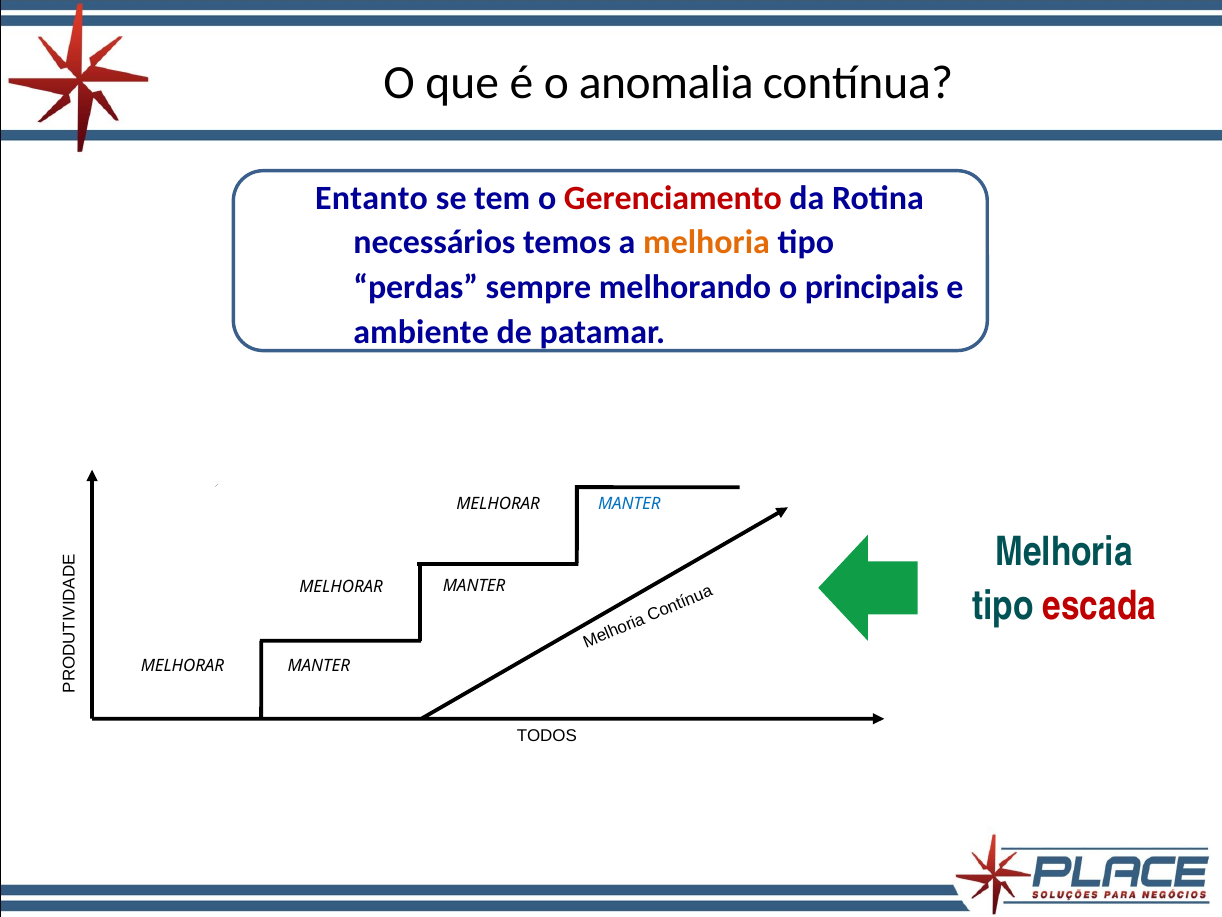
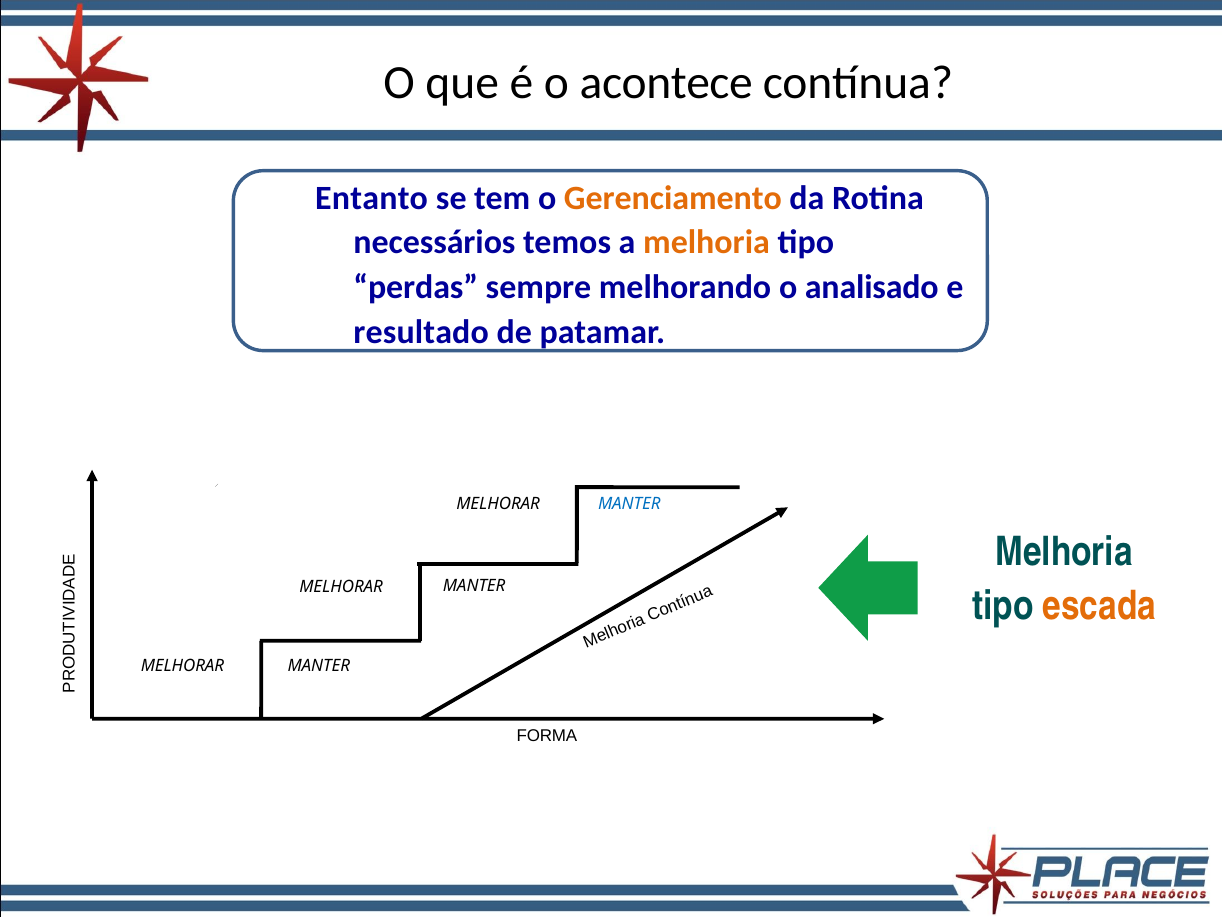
anomalia: anomalia -> acontece
Gerenciamento colour: red -> orange
principais: principais -> analisado
ambiente: ambiente -> resultado
escada colour: red -> orange
TODOS: TODOS -> FORMA
